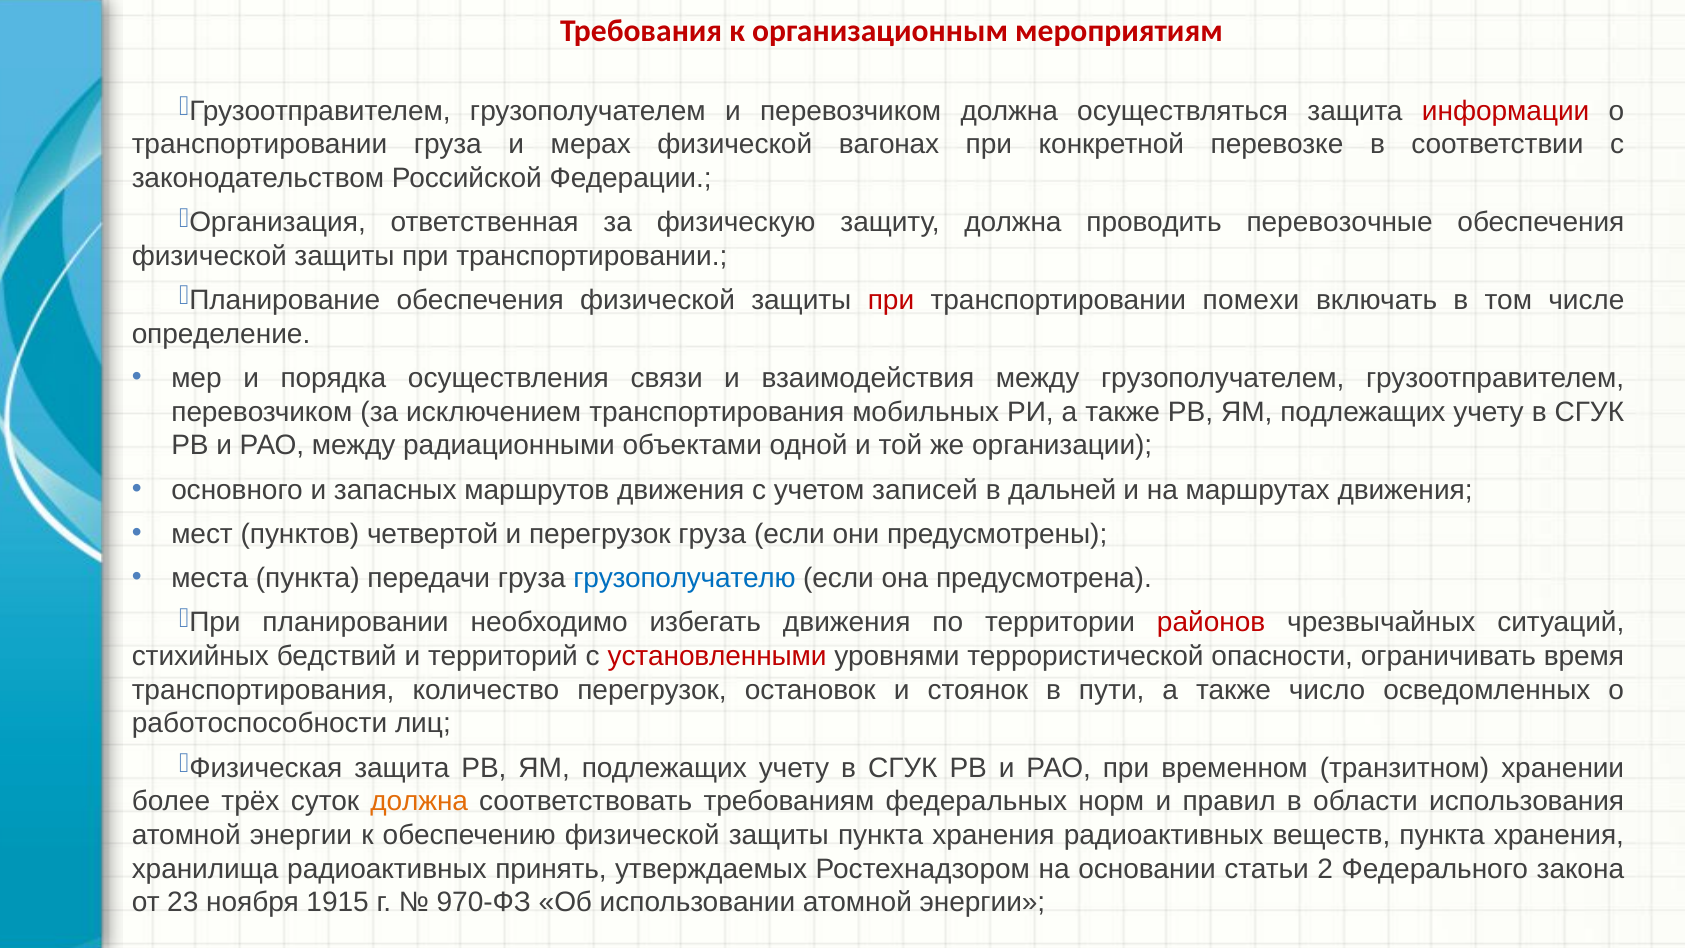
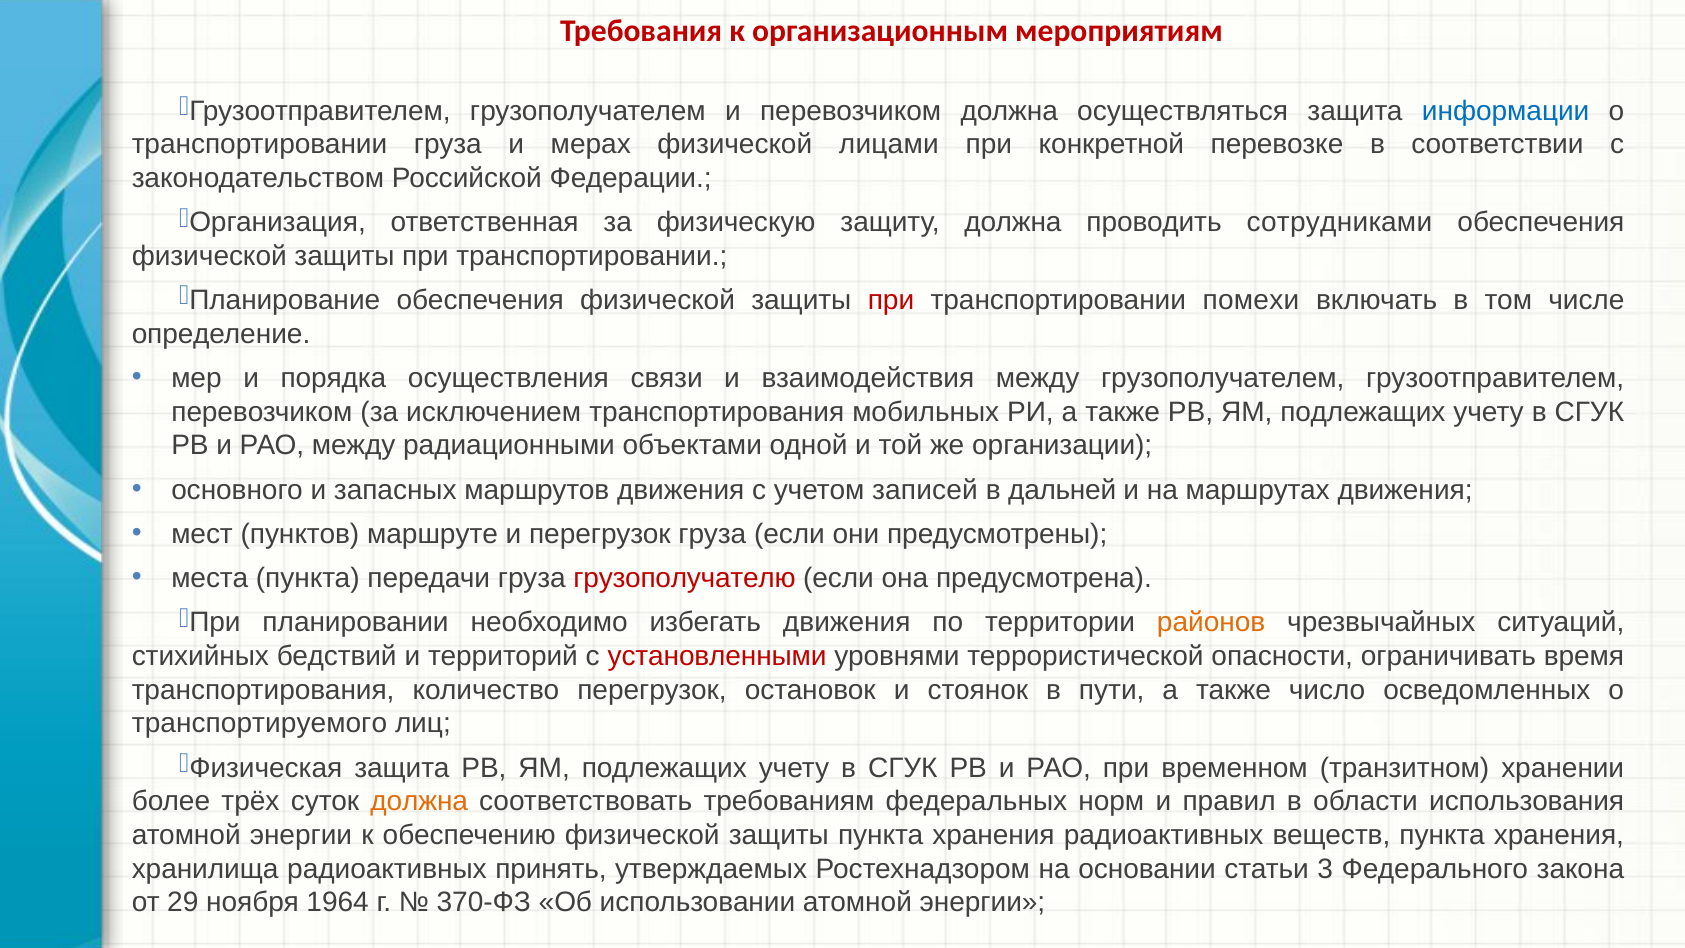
информации colour: red -> blue
вагонах: вагонах -> лицами
перевозочные: перевозочные -> сотрудниками
четвертой: четвертой -> маршруте
грузополучателю colour: blue -> red
районов colour: red -> orange
работоспособности: работоспособности -> транспортируемого
2: 2 -> 3
23: 23 -> 29
1915: 1915 -> 1964
970-ФЗ: 970-ФЗ -> 370-ФЗ
